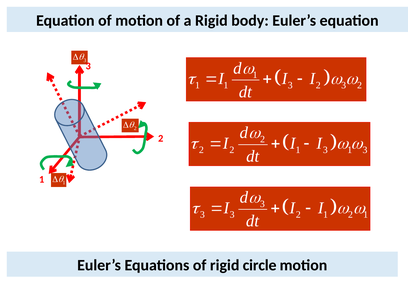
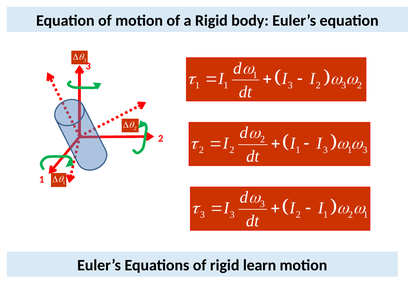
circle: circle -> learn
